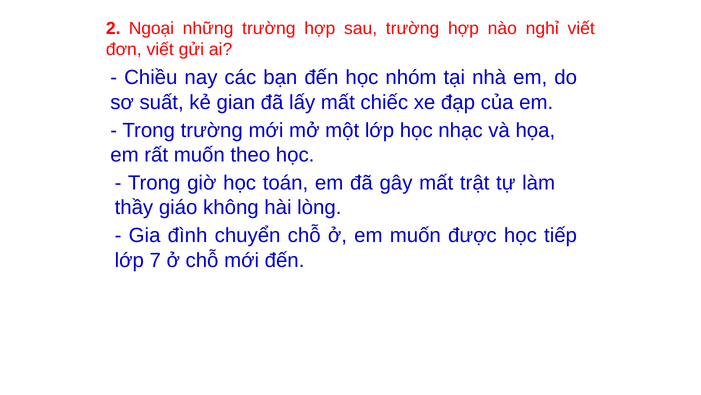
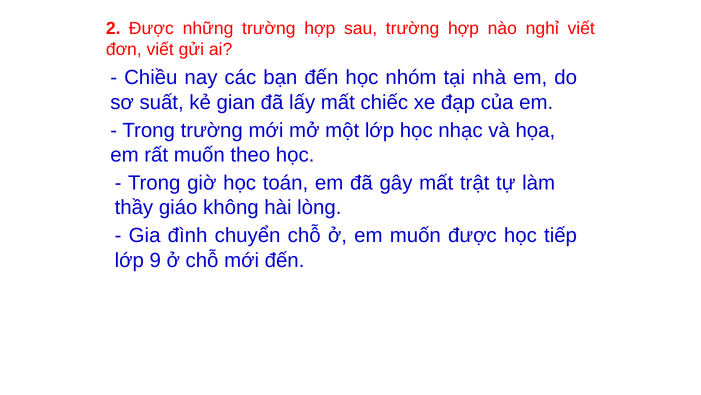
2 Ngoại: Ngoại -> Được
7: 7 -> 9
